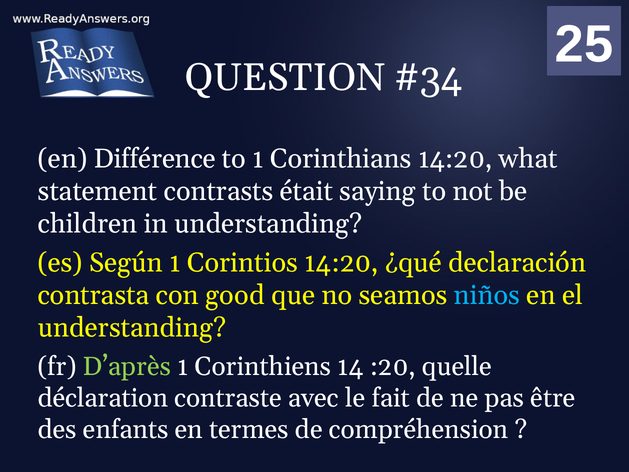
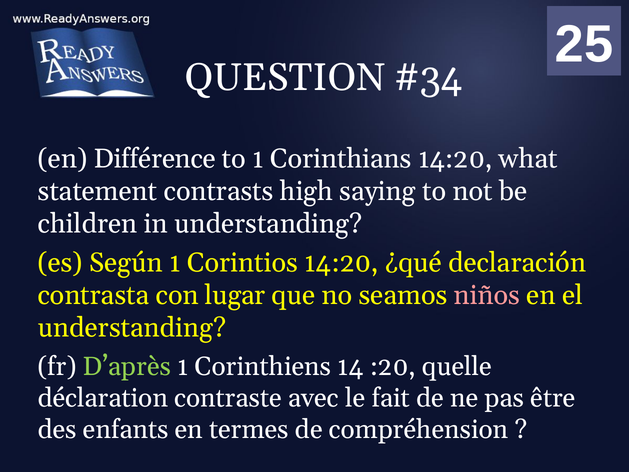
était: était -> high
good: good -> lugar
niños colour: light blue -> pink
